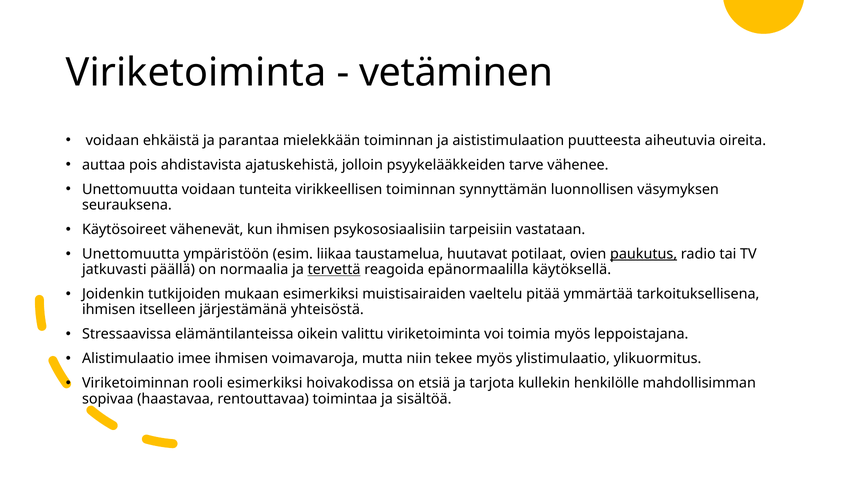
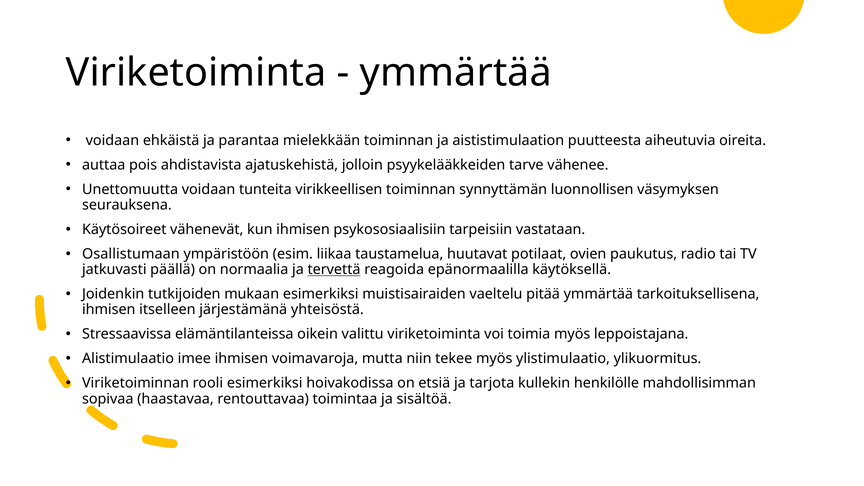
vetäminen at (456, 73): vetäminen -> ymmärtää
Unettomuutta at (131, 254): Unettomuutta -> Osallistumaan
paukutus underline: present -> none
